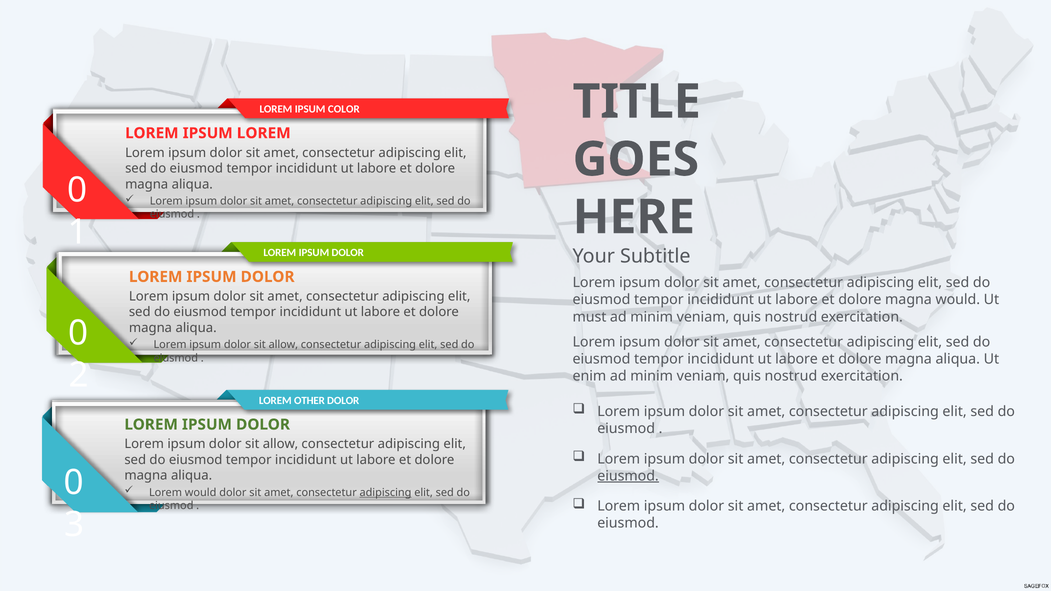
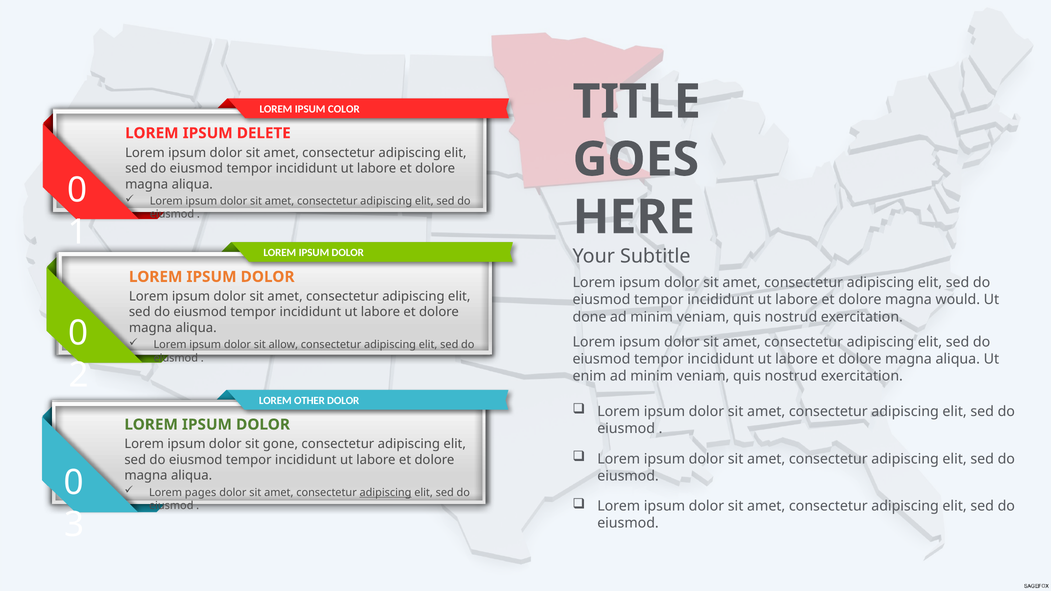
IPSUM LOREM: LOREM -> DELETE
must: must -> done
allow at (281, 444): allow -> gone
eiusmod at (628, 476) underline: present -> none
Lorem would: would -> pages
